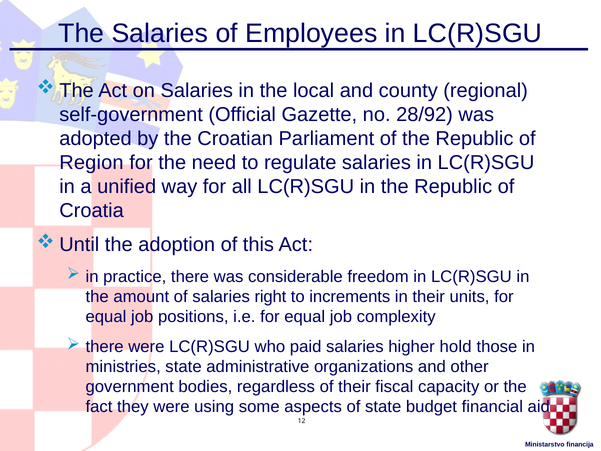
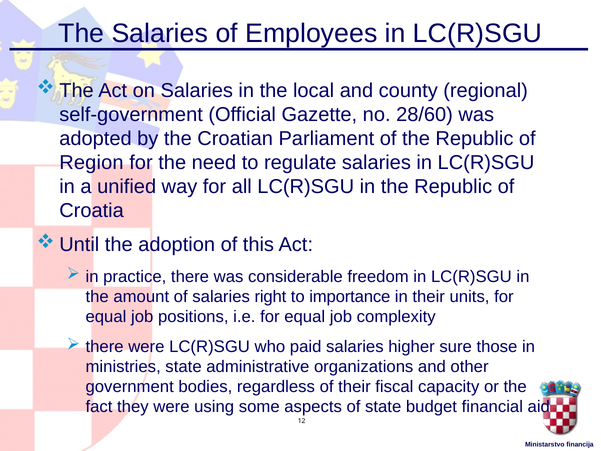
28/92: 28/92 -> 28/60
increments: increments -> importance
hold: hold -> sure
